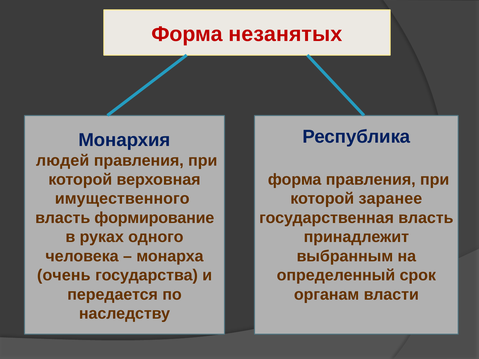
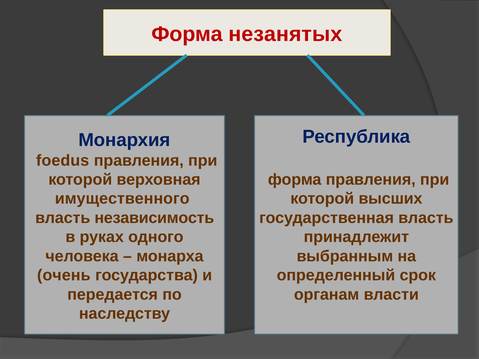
людей: людей -> foedus
заранее: заранее -> высших
формирование: формирование -> независимость
